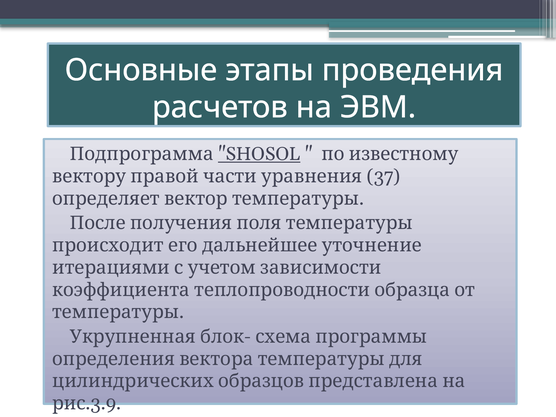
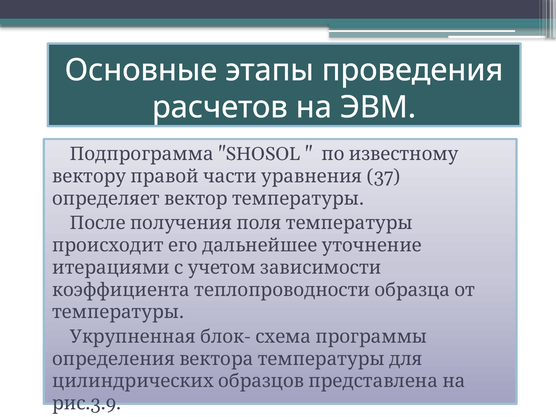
SHOSOL underline: present -> none
